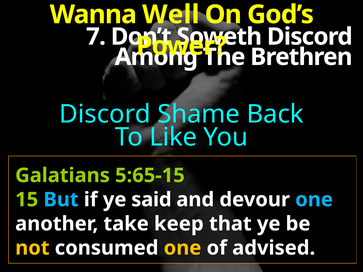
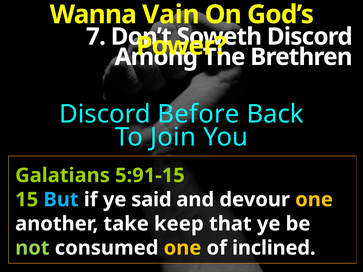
Well: Well -> Vain
Shame: Shame -> Before
Like: Like -> Join
5:65-15: 5:65-15 -> 5:91-15
one at (314, 200) colour: light blue -> yellow
not colour: yellow -> light green
advised: advised -> inclined
